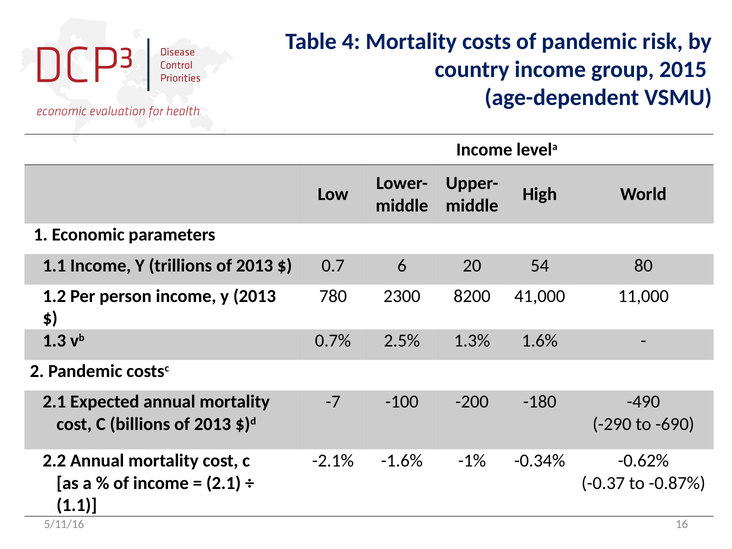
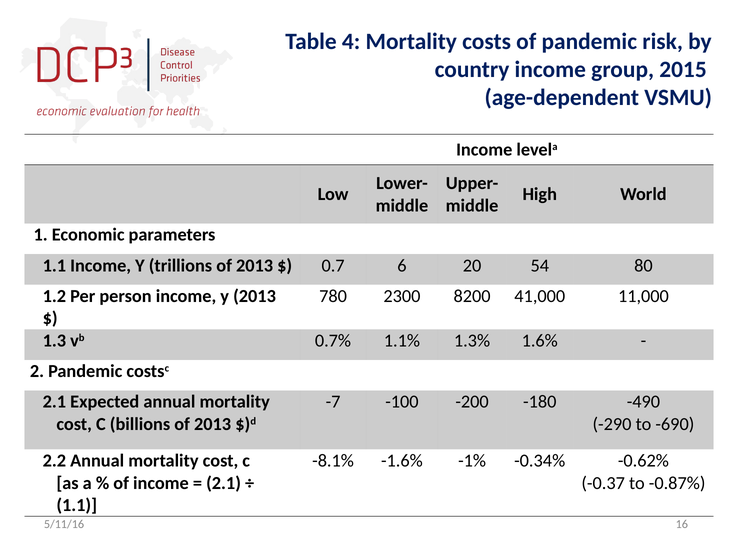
2.5%: 2.5% -> 1.1%
-2.1%: -2.1% -> -8.1%
